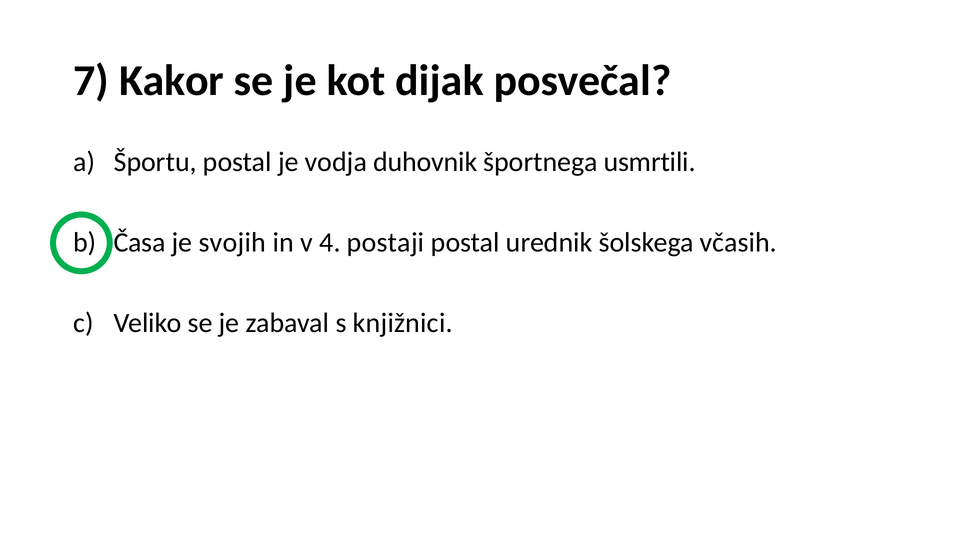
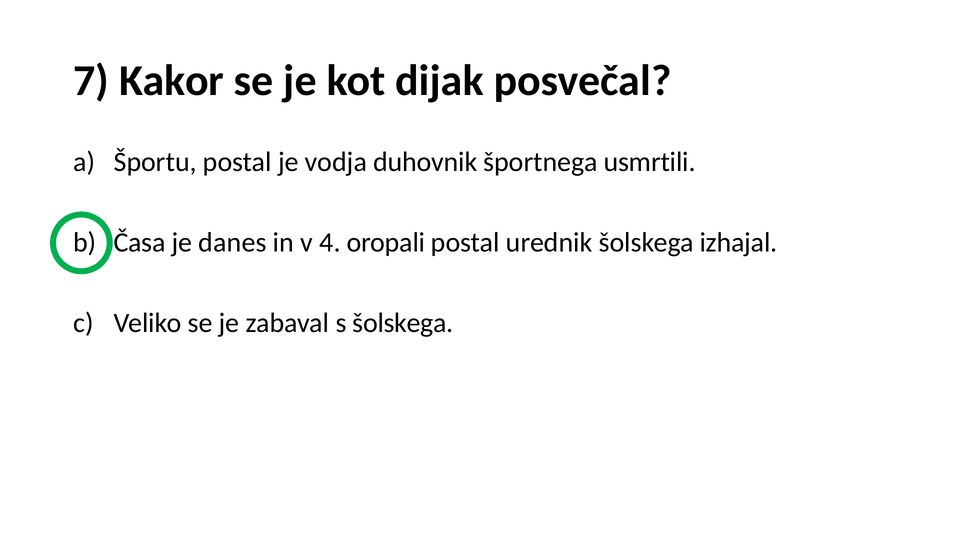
svojih: svojih -> danes
postaji: postaji -> oropali
včasih: včasih -> izhajal
s knjižnici: knjižnici -> šolskega
